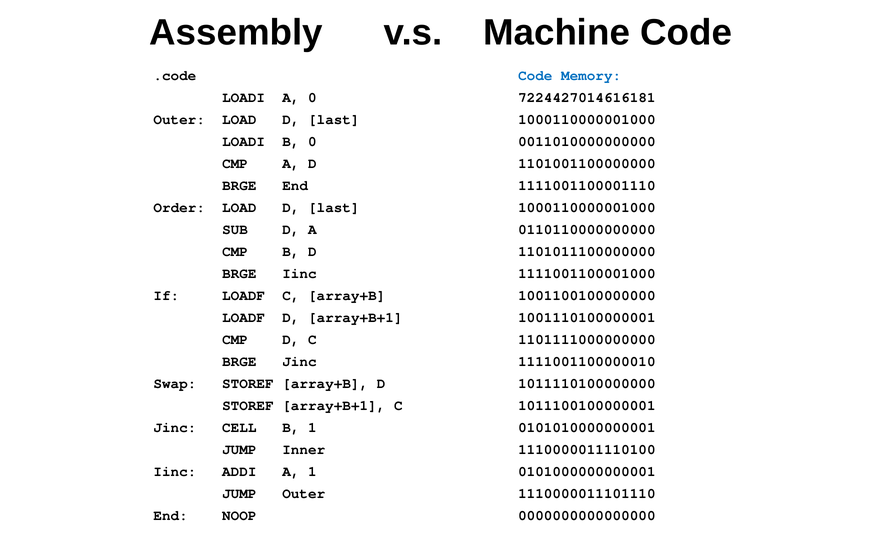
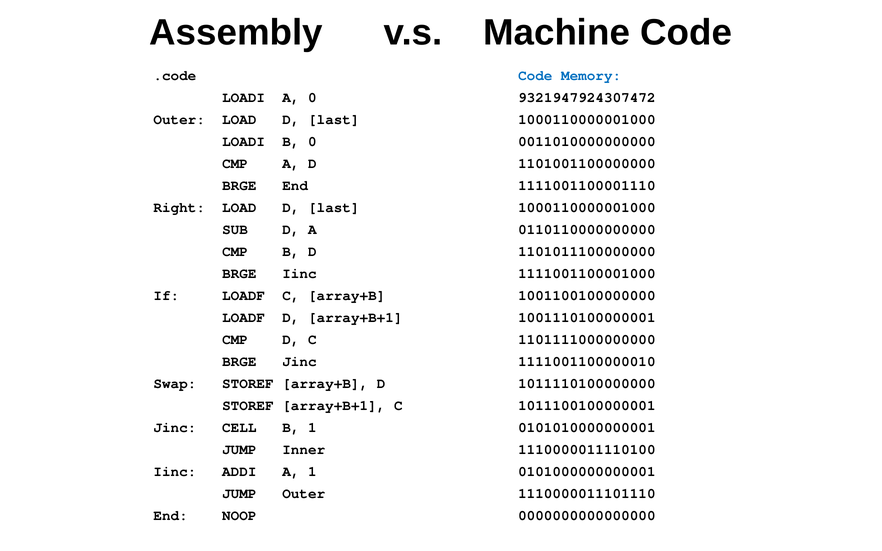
7224427014616181: 7224427014616181 -> 9321947924307472
Order: Order -> Right
